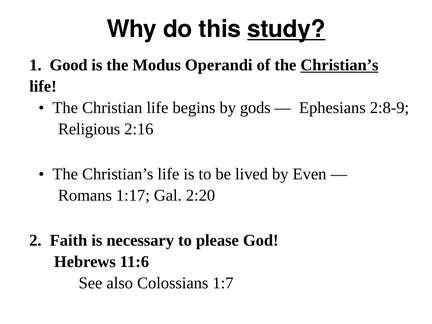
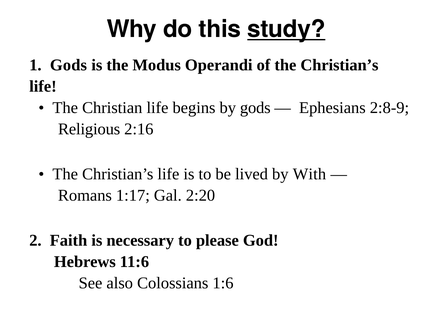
1 Good: Good -> Gods
Christian’s at (339, 65) underline: present -> none
Even: Even -> With
1:7: 1:7 -> 1:6
